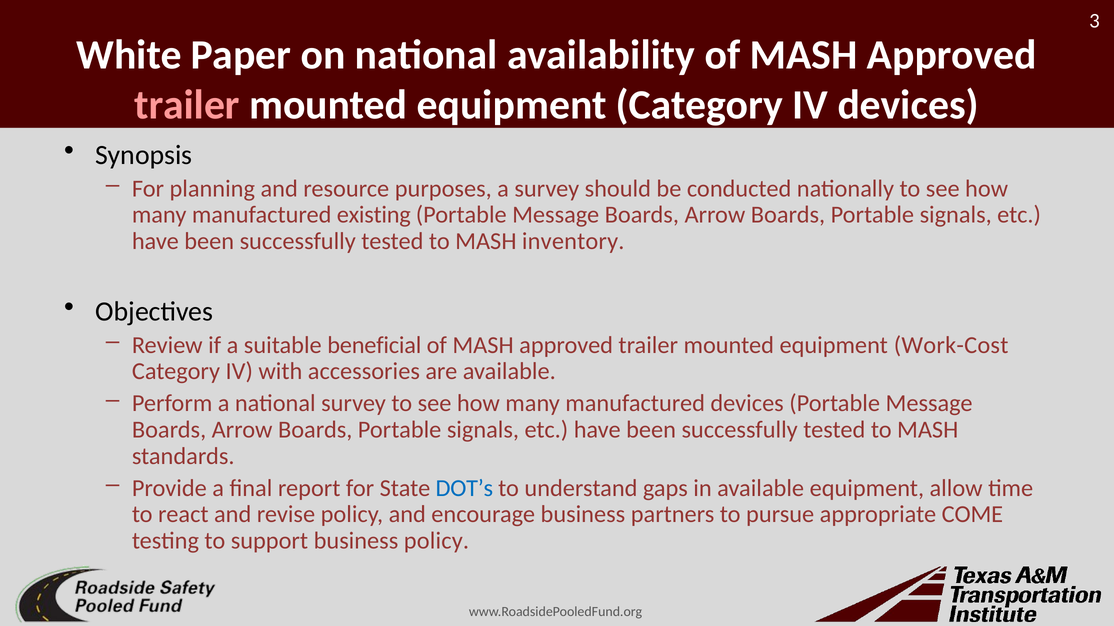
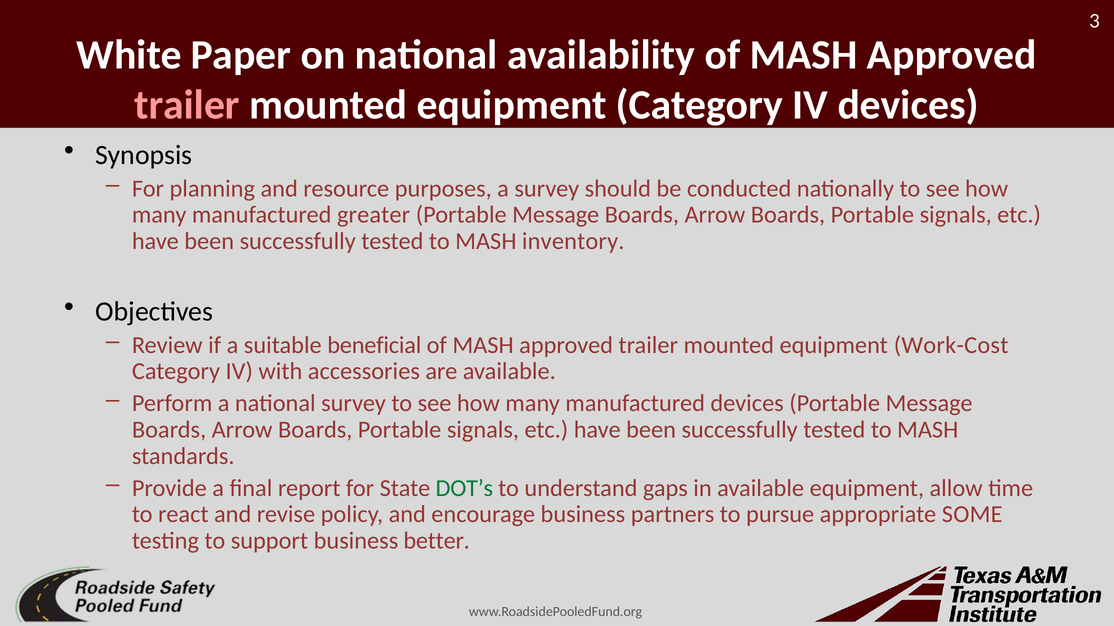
existing: existing -> greater
DOT’s colour: blue -> green
COME: COME -> SOME
business policy: policy -> better
